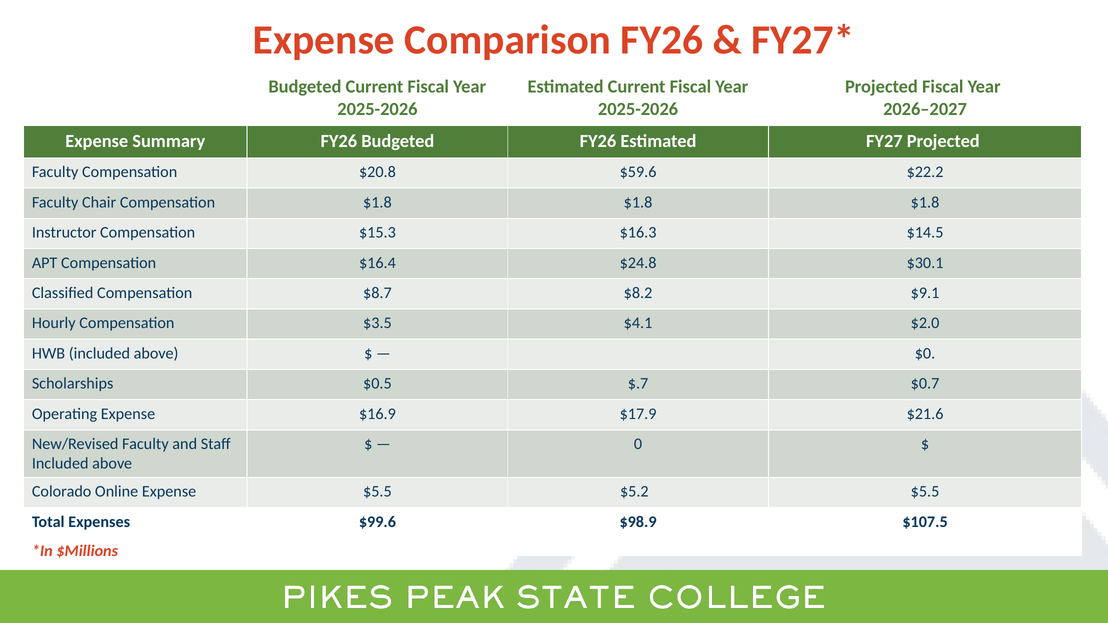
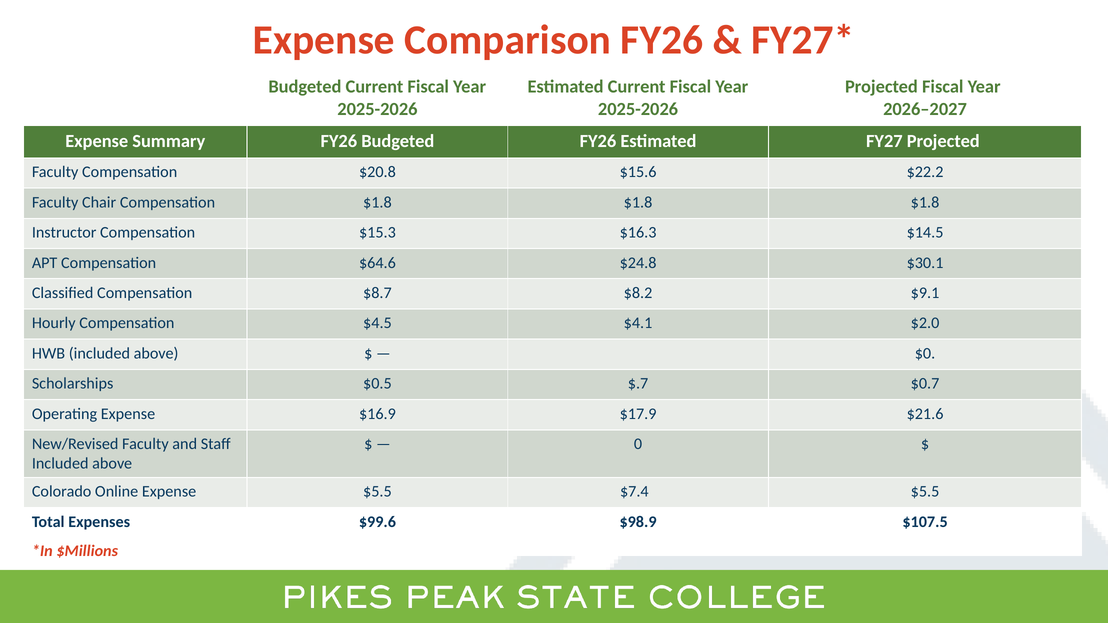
$59.6: $59.6 -> $15.6
$16.4: $16.4 -> $64.6
$3.5: $3.5 -> $4.5
$5.2: $5.2 -> $7.4
